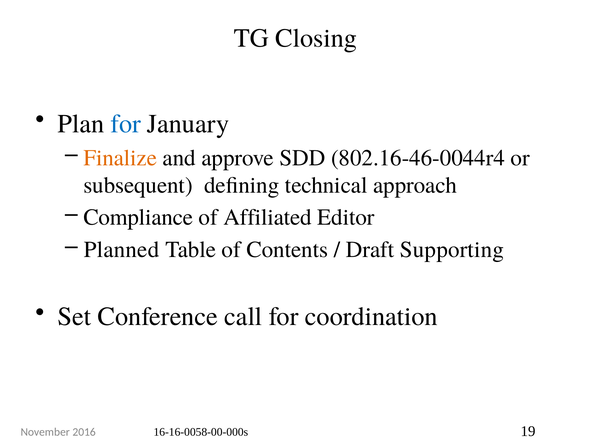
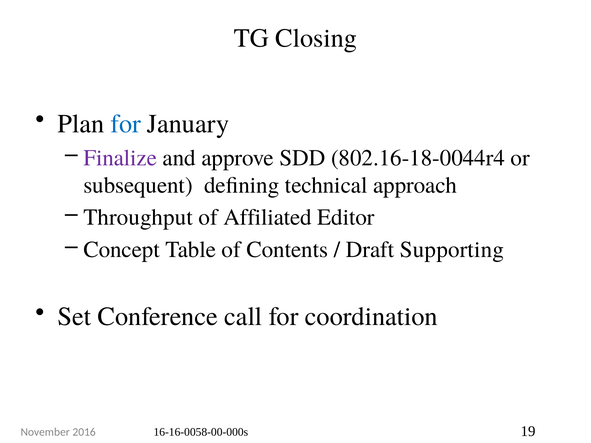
Finalize colour: orange -> purple
802.16-46-0044r4: 802.16-46-0044r4 -> 802.16-18-0044r4
Compliance: Compliance -> Throughput
Planned: Planned -> Concept
